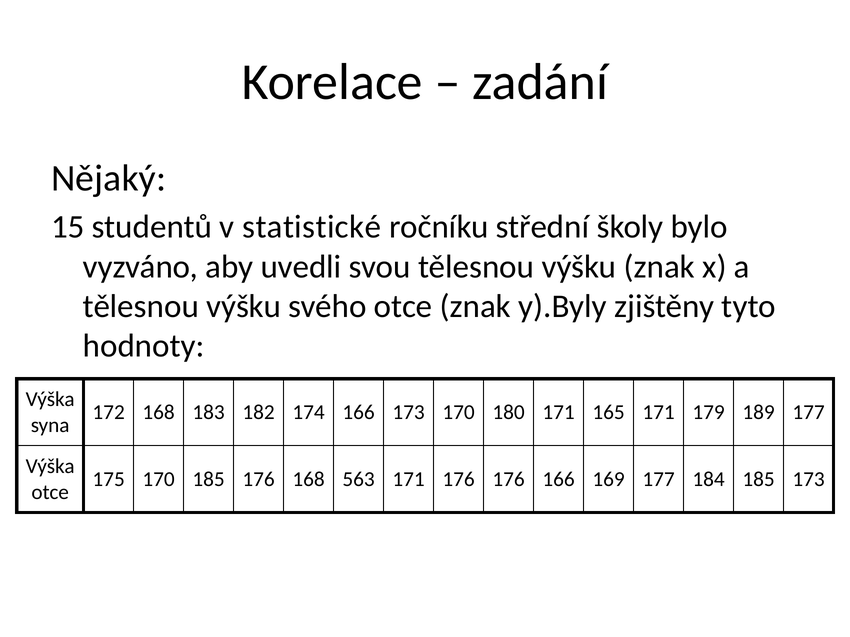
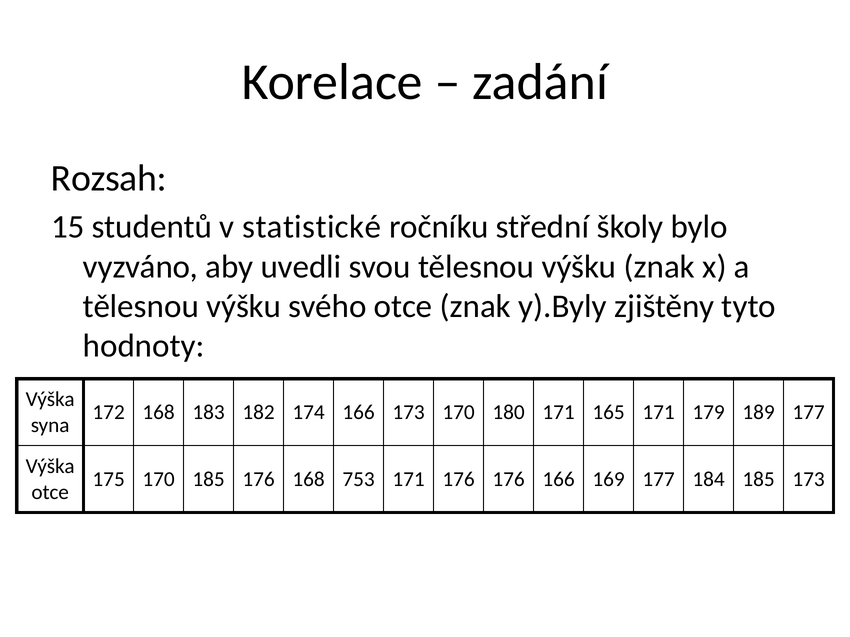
Nějaký: Nějaký -> Rozsah
563: 563 -> 753
